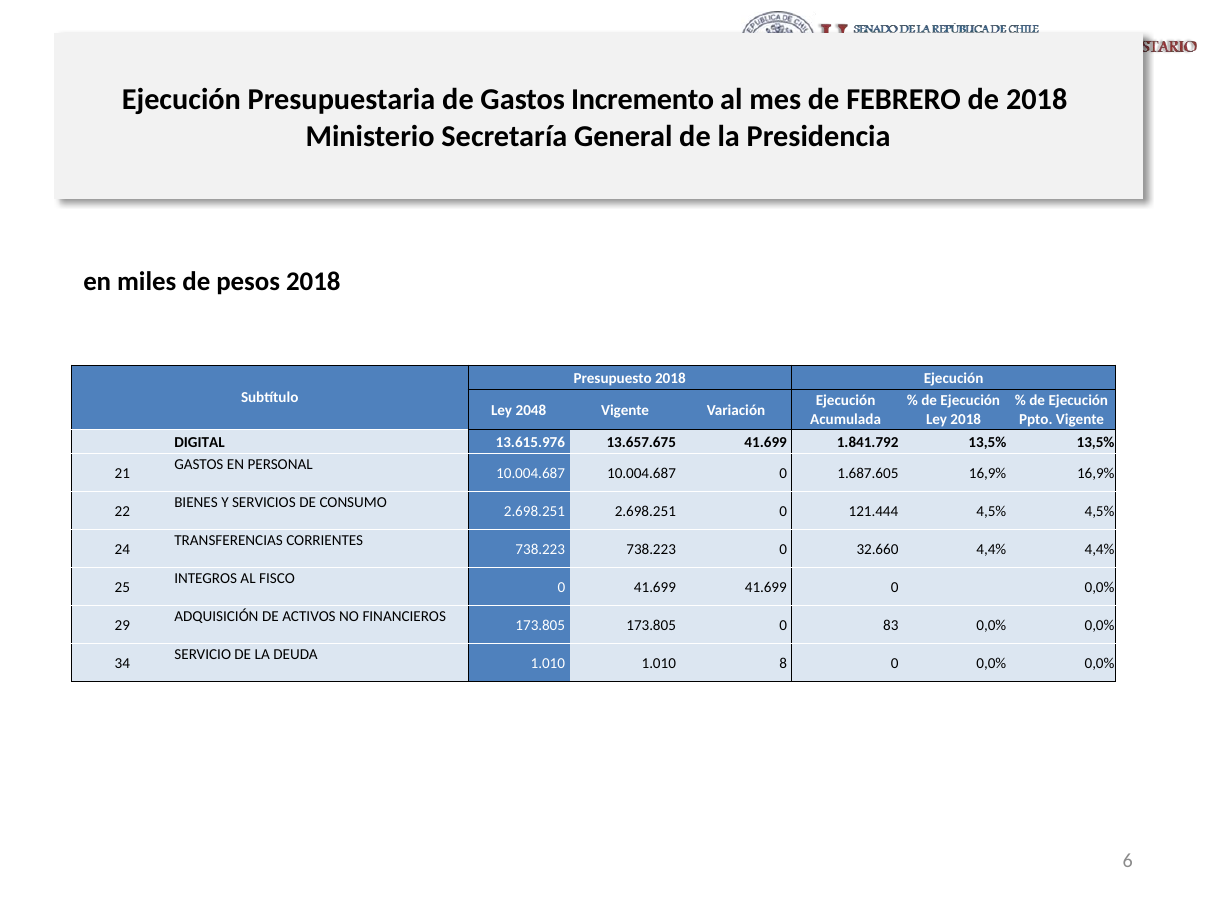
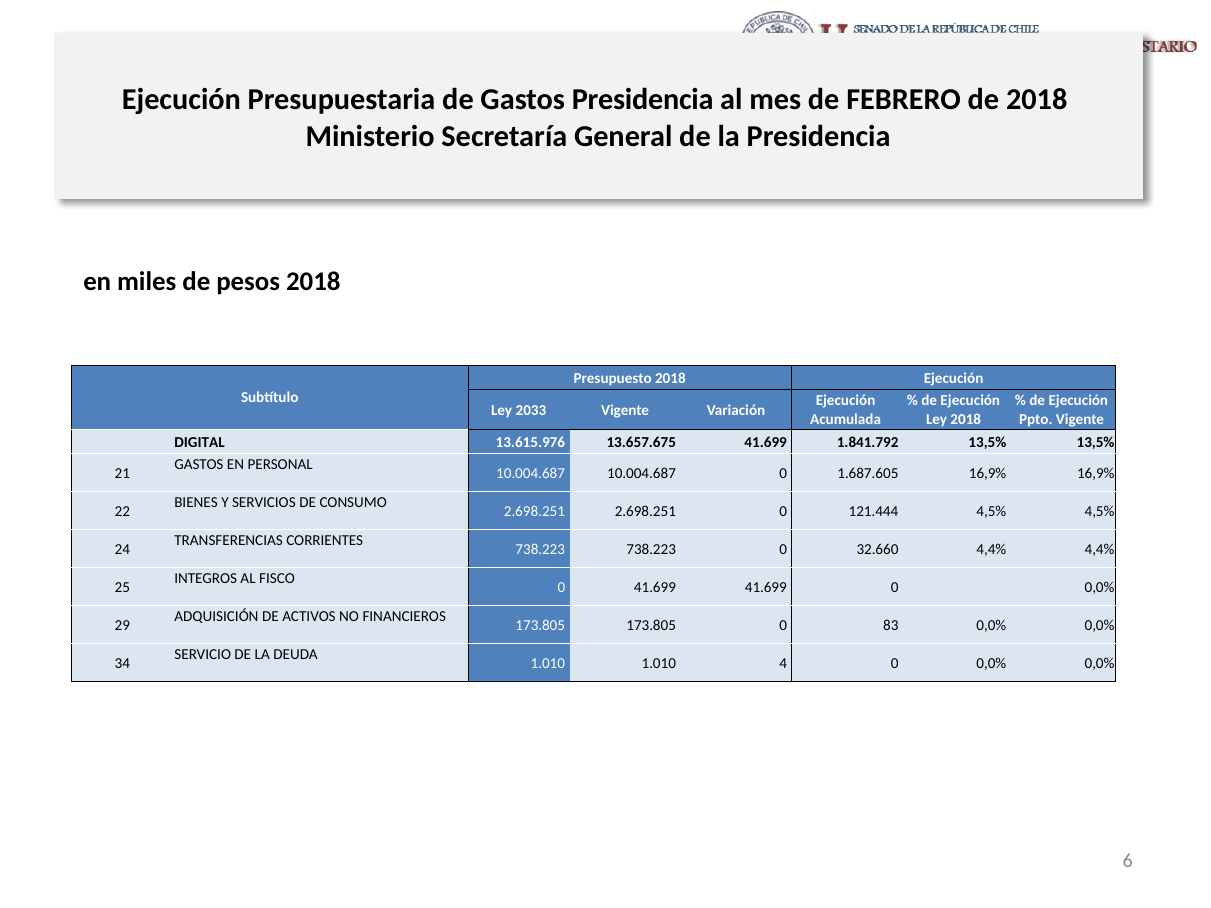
Gastos Incremento: Incremento -> Presidencia
2048: 2048 -> 2033
8: 8 -> 4
